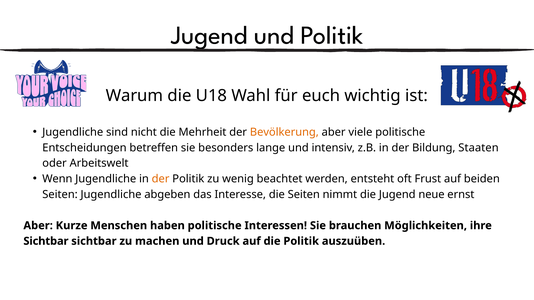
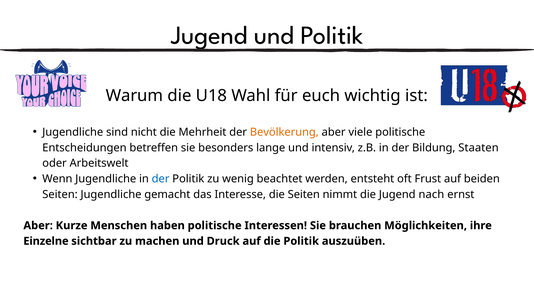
der at (161, 179) colour: orange -> blue
abgeben: abgeben -> gemacht
neue: neue -> nach
Sichtbar at (46, 241): Sichtbar -> Einzelne
